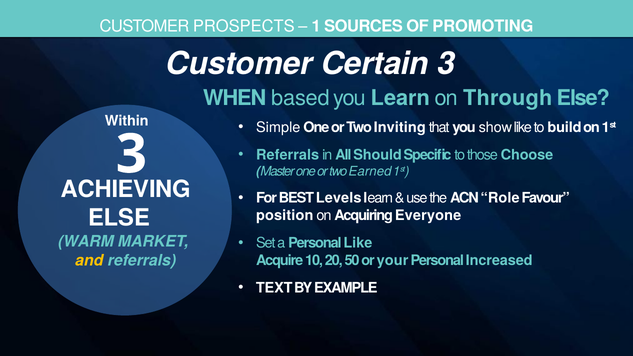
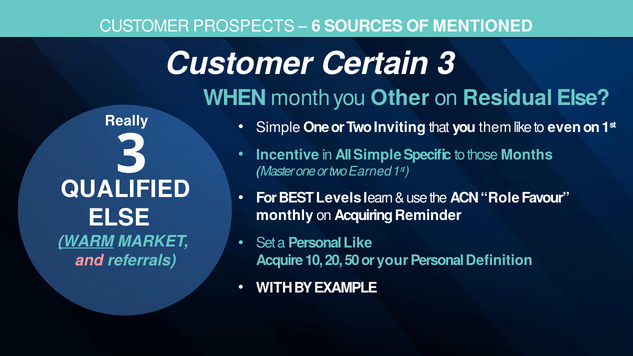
1: 1 -> 6
PROMOTING: PROMOTING -> MENTIONED
based: based -> month
you Learn: Learn -> Other
Through: Through -> Residual
Within: Within -> Really
show: show -> them
build: build -> even
Referrals at (288, 155): Referrals -> Incentive
All Should: Should -> Simple
Choose: Choose -> Months
ACHIEVING: ACHIEVING -> QUALIFIED
position: position -> monthly
Everyone: Everyone -> Reminder
WARM underline: none -> present
and colour: yellow -> pink
Increased: Increased -> Definition
TEXT: TEXT -> WITH
